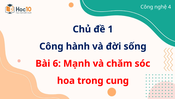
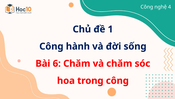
6 Mạnh: Mạnh -> Chăm
trong cung: cung -> công
